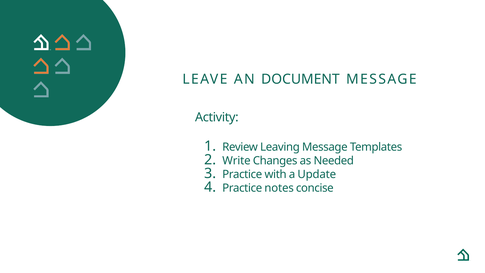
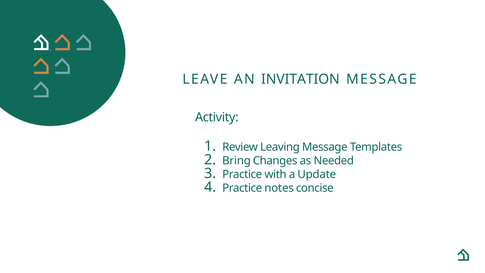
DOCUMENT: DOCUMENT -> INVITATION
Write: Write -> Bring
